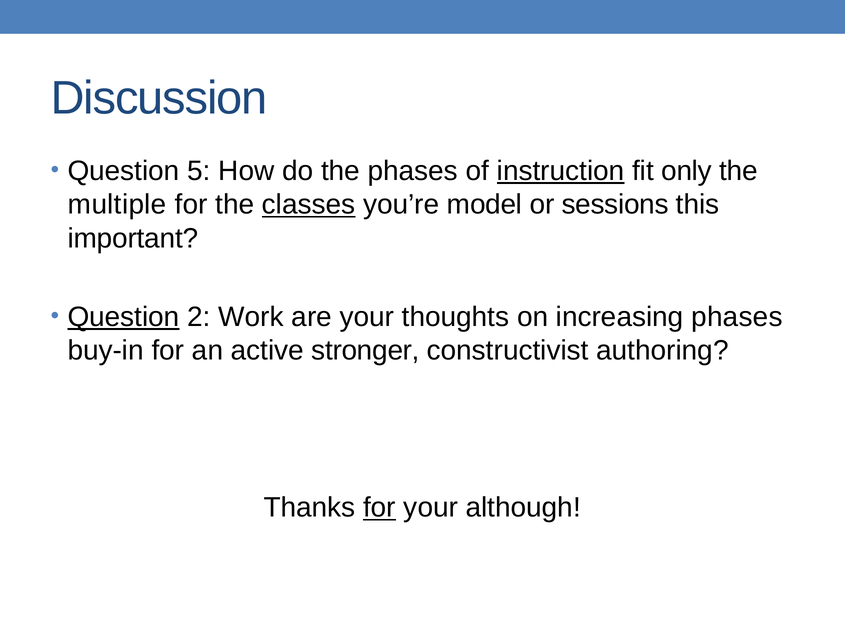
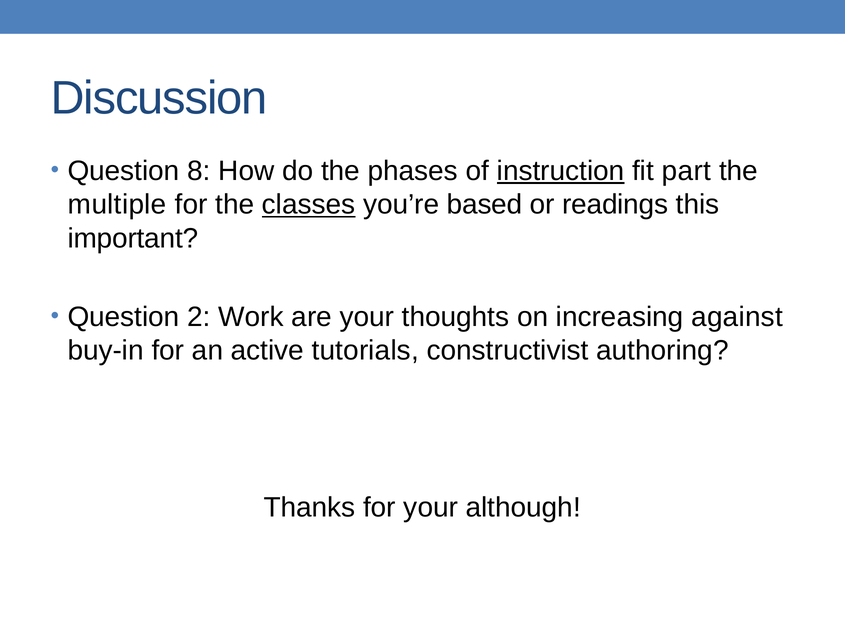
5: 5 -> 8
only: only -> part
model: model -> based
sessions: sessions -> readings
Question at (124, 317) underline: present -> none
increasing phases: phases -> against
stronger: stronger -> tutorials
for at (379, 508) underline: present -> none
